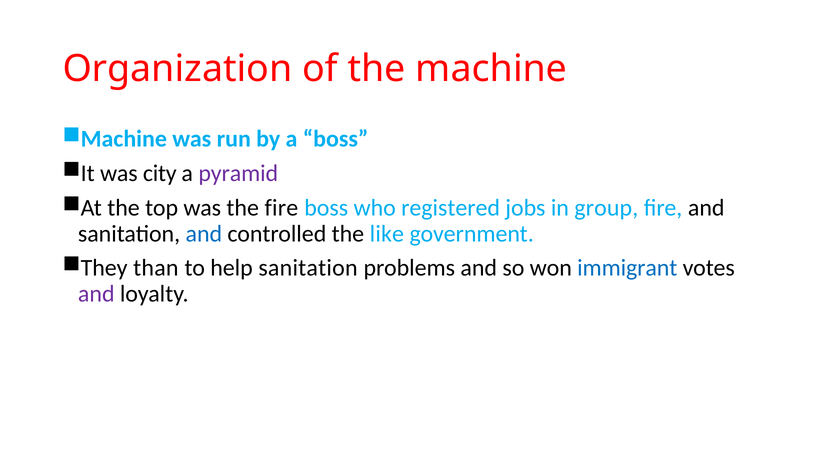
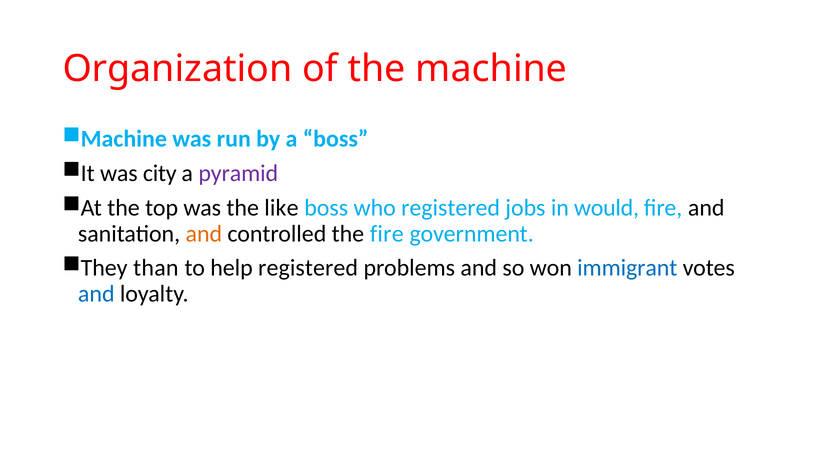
the fire: fire -> like
group: group -> would
and at (204, 234) colour: blue -> orange
the like: like -> fire
help sanitation: sanitation -> registered
and at (96, 294) colour: purple -> blue
